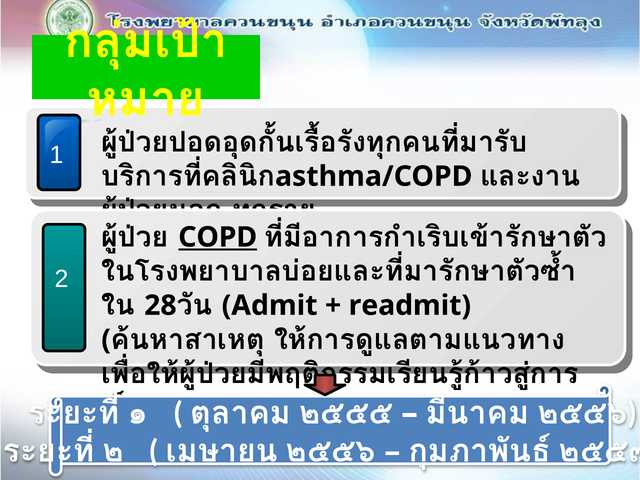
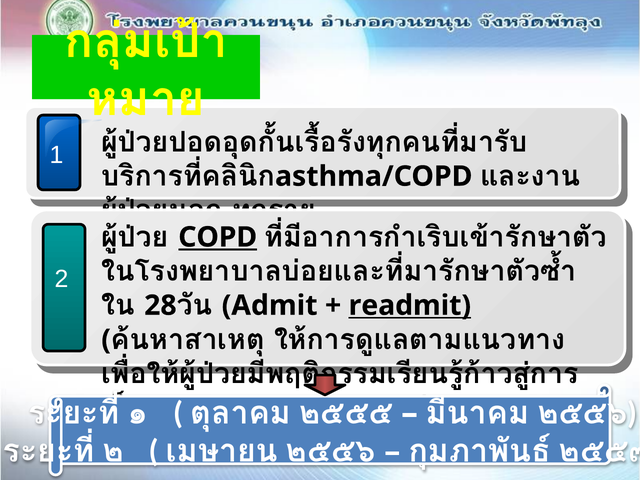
readmit underline: none -> present
